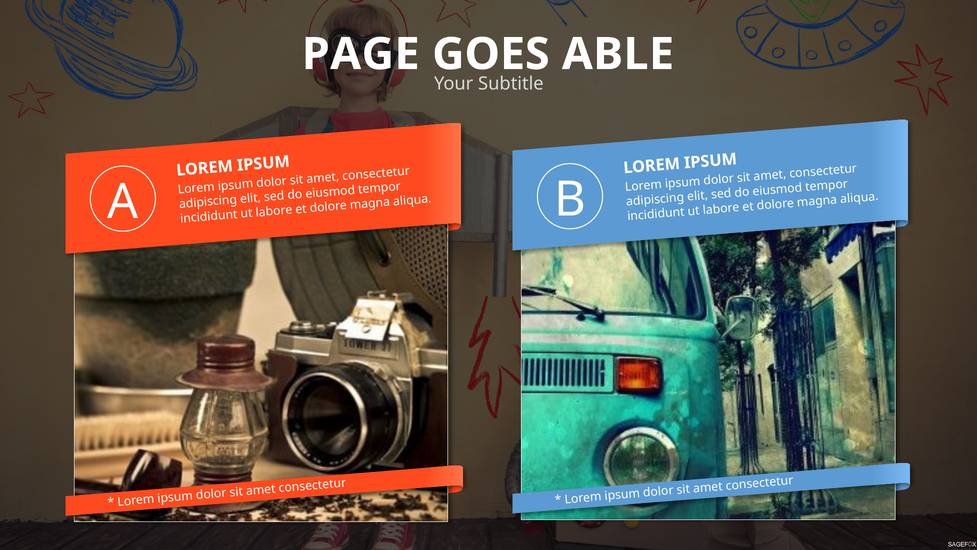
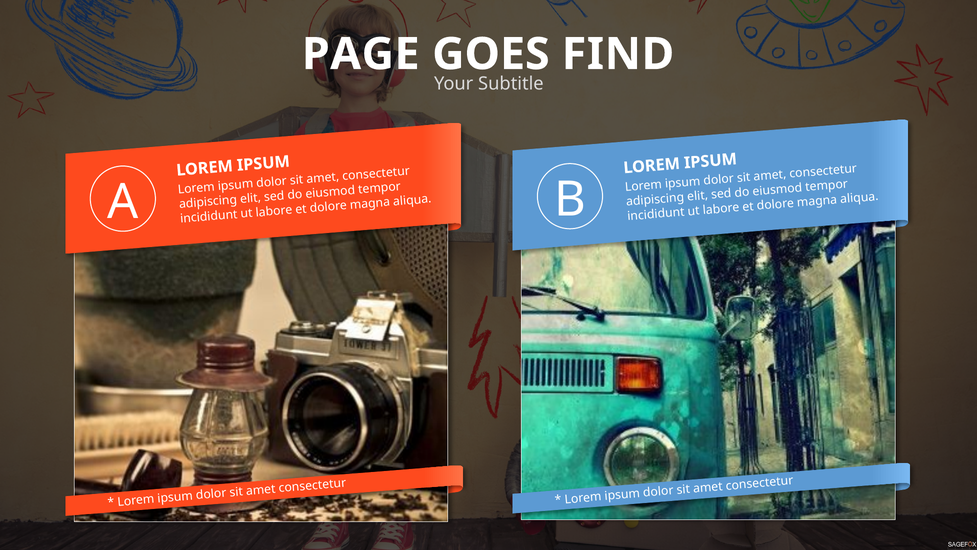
ABLE: ABLE -> FIND
